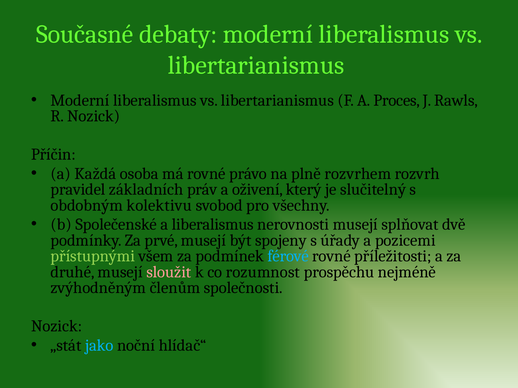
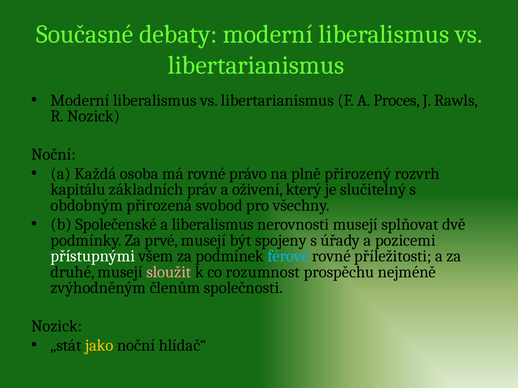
Příčin at (53, 155): Příčin -> Noční
rozvrhem: rozvrhem -> přirozený
pravidel: pravidel -> kapitálu
kolektivu: kolektivu -> přirozená
přístupnými colour: light green -> white
jako colour: light blue -> yellow
